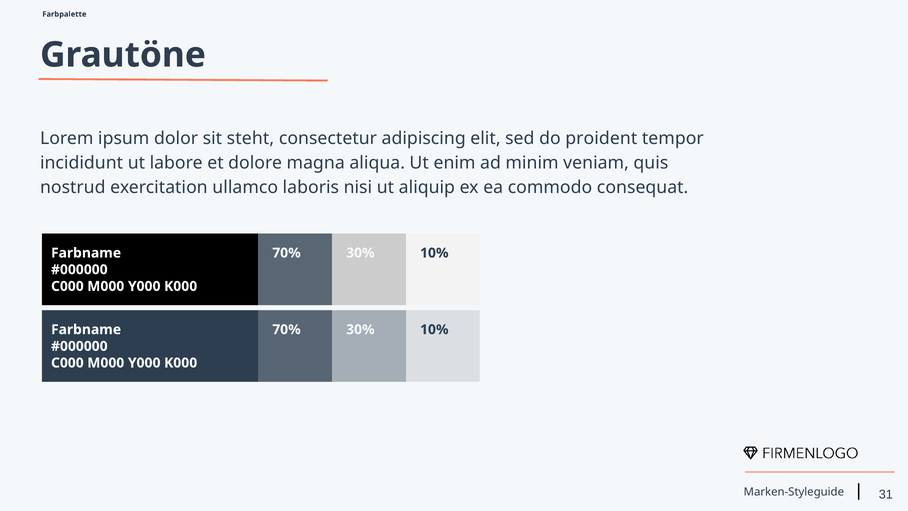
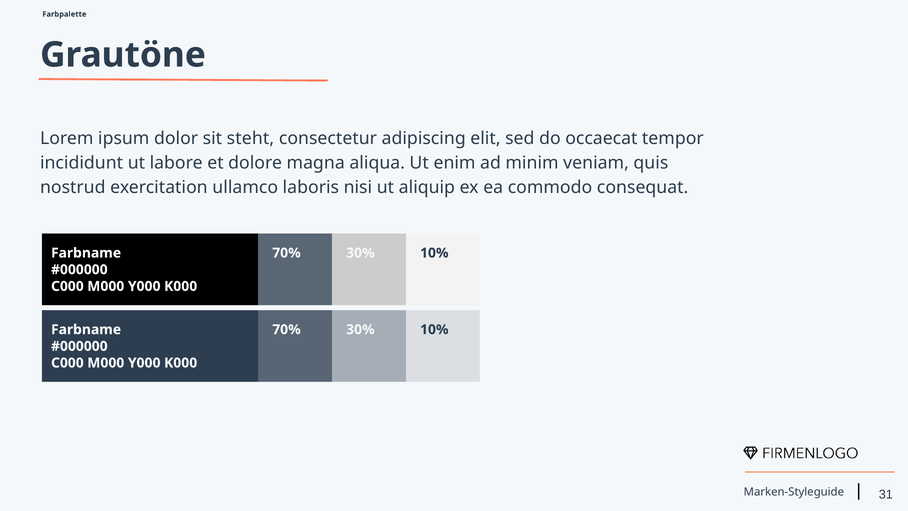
proident: proident -> occaecat
